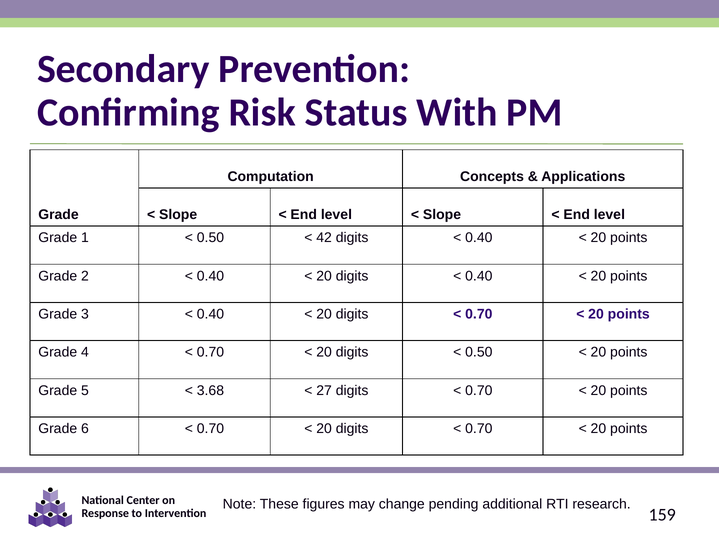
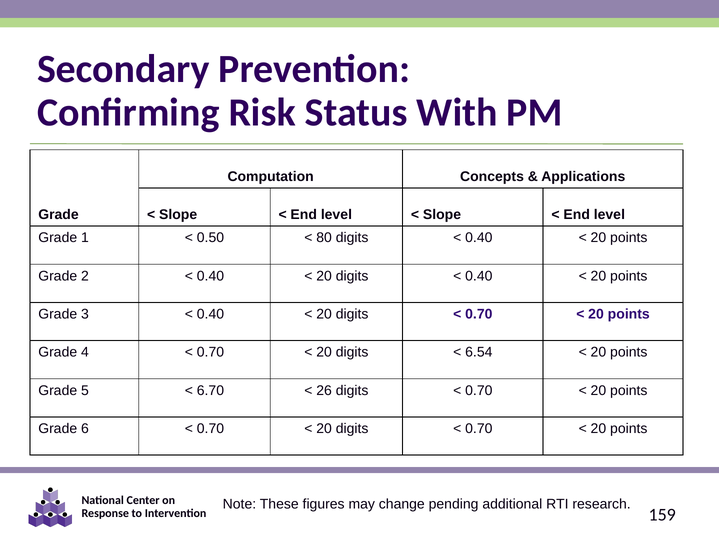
42: 42 -> 80
0.50 at (479, 352): 0.50 -> 6.54
3.68: 3.68 -> 6.70
27: 27 -> 26
